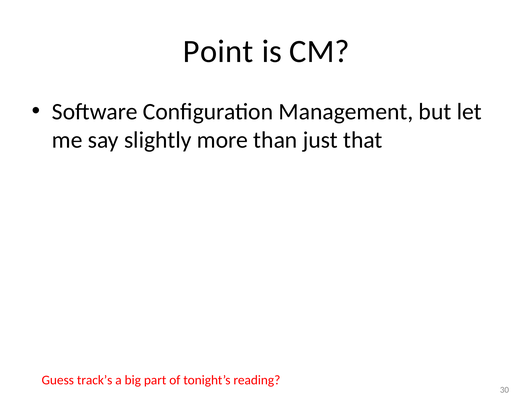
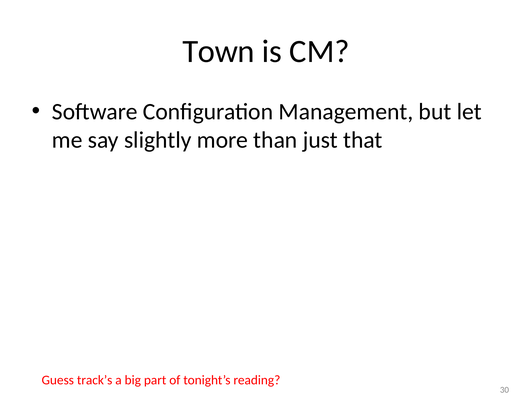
Point: Point -> Town
